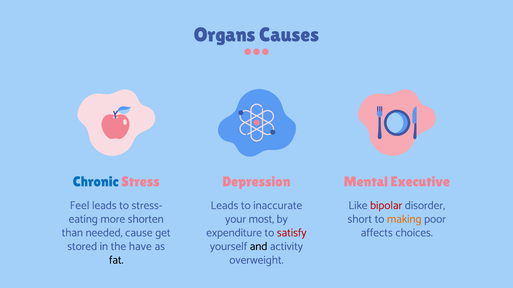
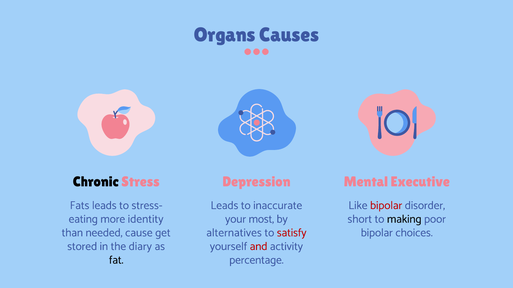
Chronic colour: blue -> black
Feel: Feel -> Fats
shorten: shorten -> identity
making colour: orange -> black
expenditure: expenditure -> alternatives
affects at (377, 233): affects -> bipolar
have: have -> diary
and colour: black -> red
overweight: overweight -> percentage
